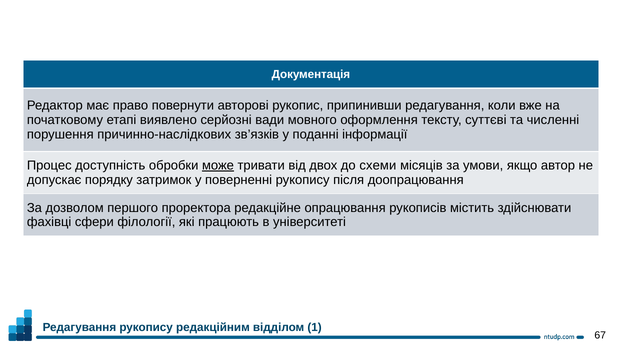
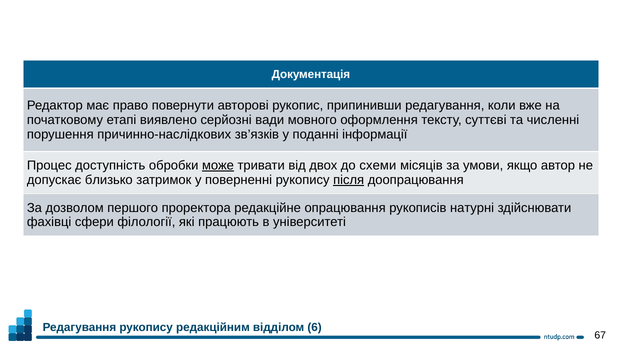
порядку: порядку -> близько
після underline: none -> present
містить: містить -> натурні
1: 1 -> 6
